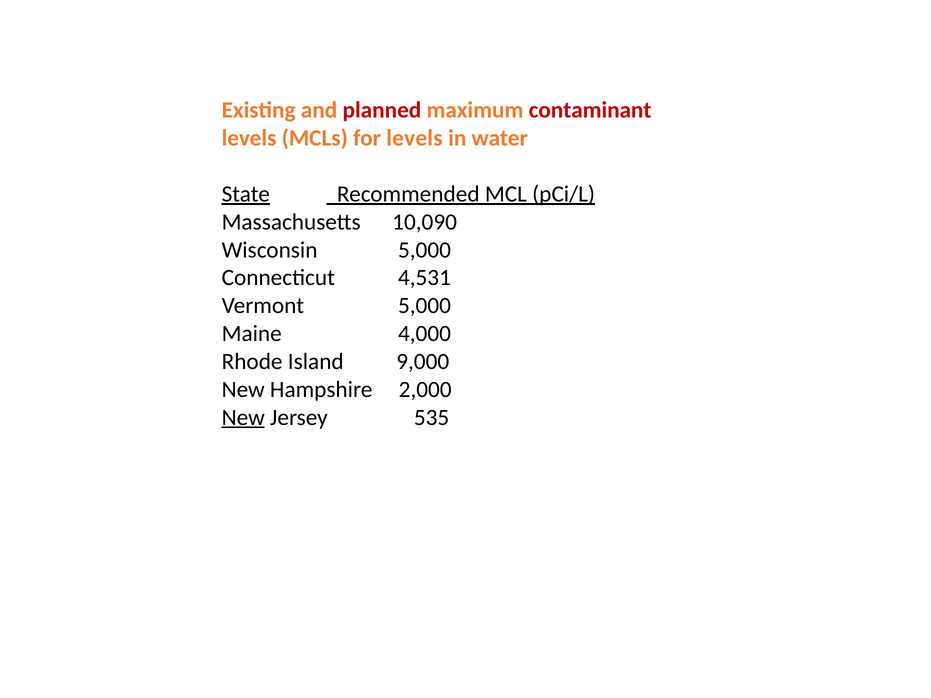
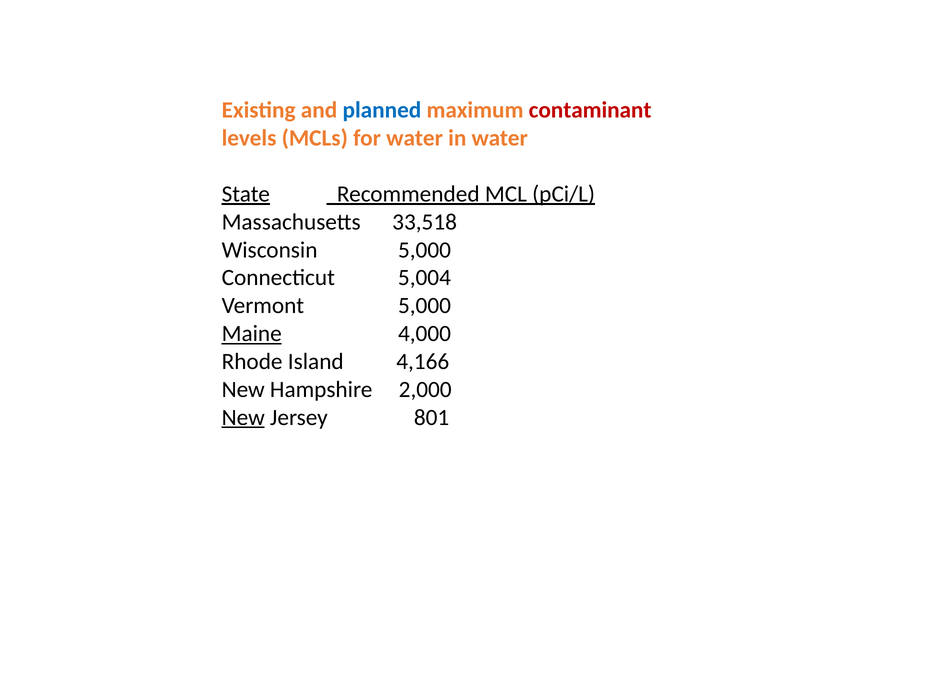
planned colour: red -> blue
for levels: levels -> water
10,090: 10,090 -> 33,518
4,531: 4,531 -> 5,004
Maine underline: none -> present
9,000: 9,000 -> 4,166
535: 535 -> 801
